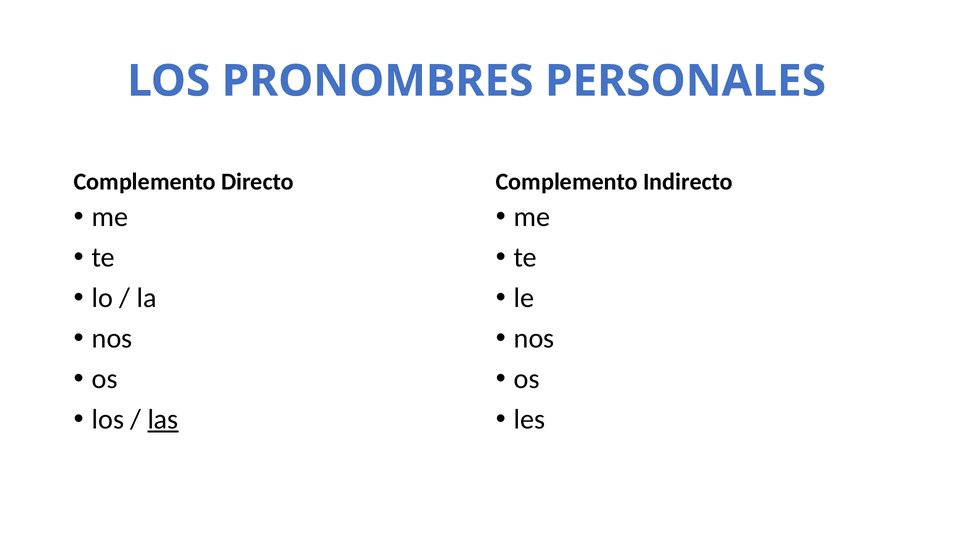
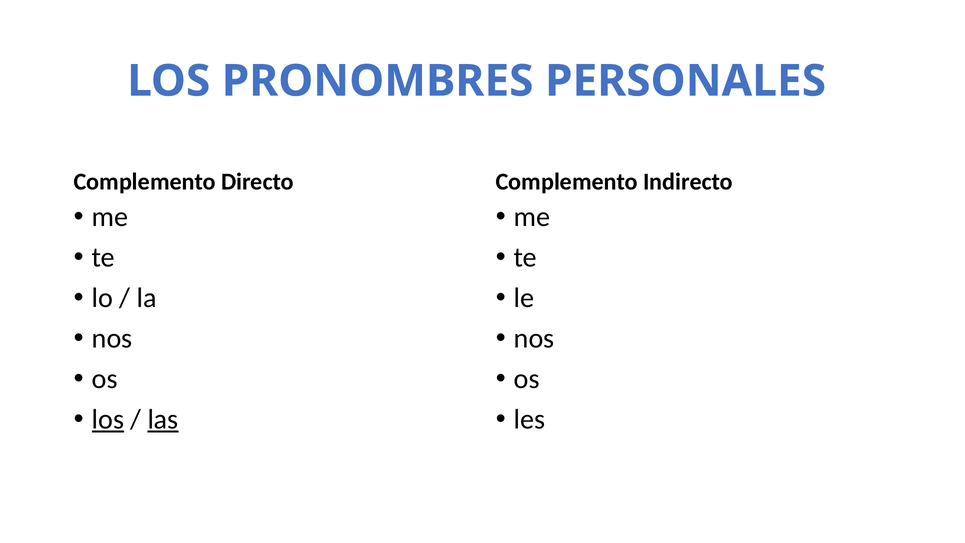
los at (108, 419) underline: none -> present
